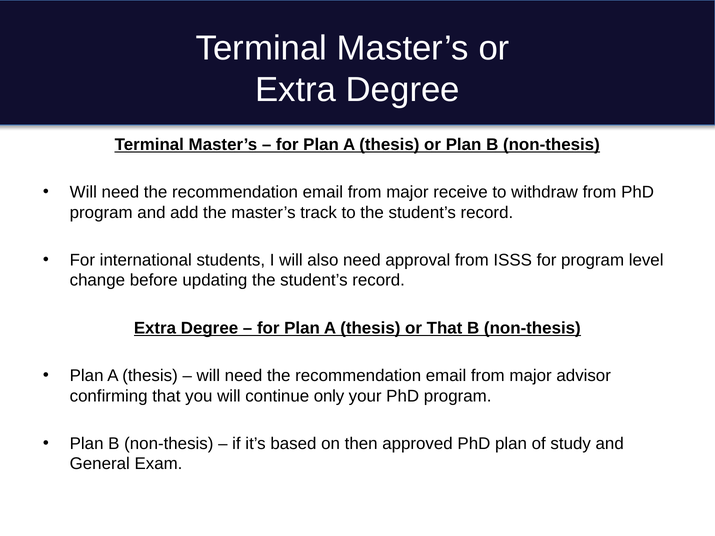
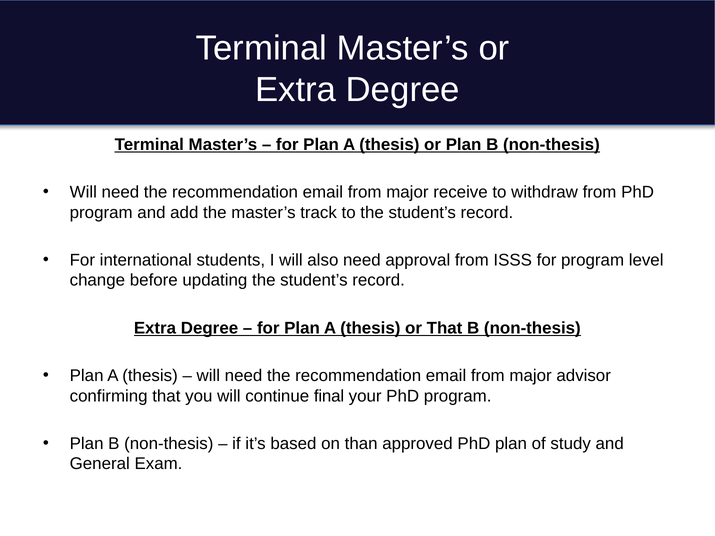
only: only -> final
then: then -> than
